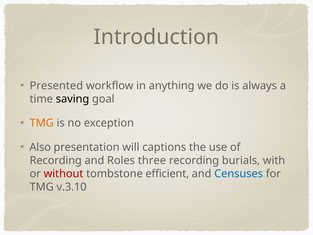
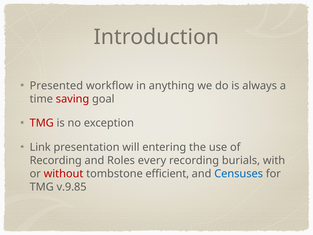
saving colour: black -> red
TMG at (42, 123) colour: orange -> red
Also: Also -> Link
captions: captions -> entering
three: three -> every
v.3.10: v.3.10 -> v.9.85
